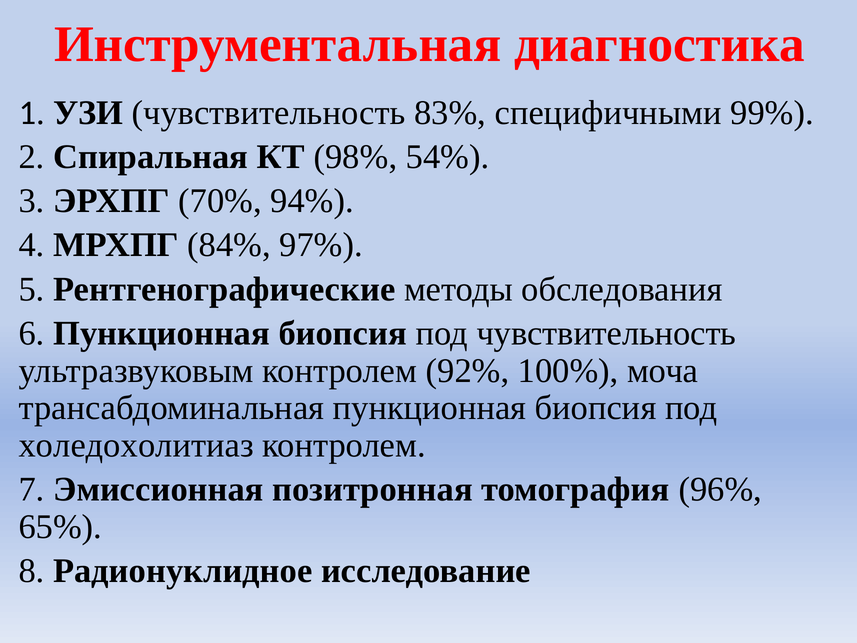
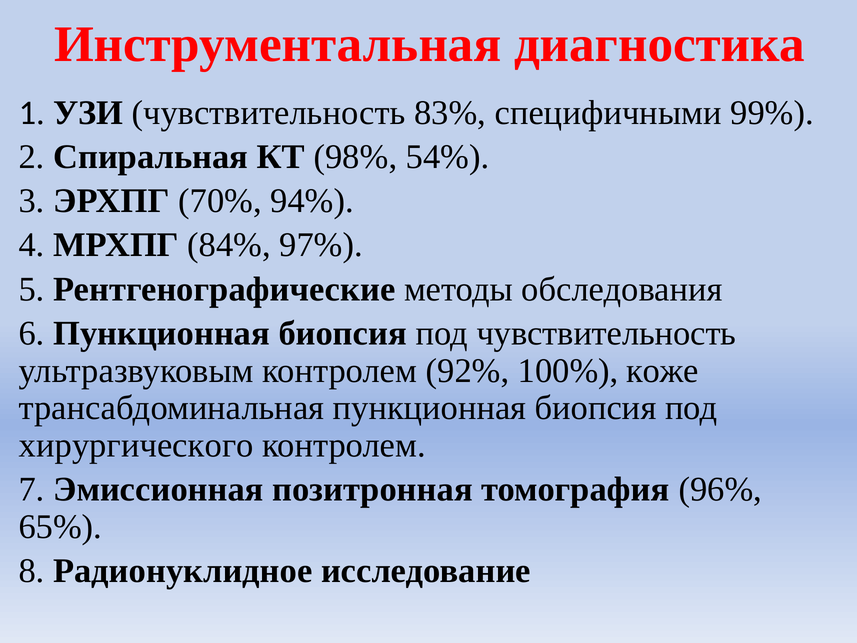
моча: моча -> коже
холедохолитиаз: холедохолитиаз -> хирургического
